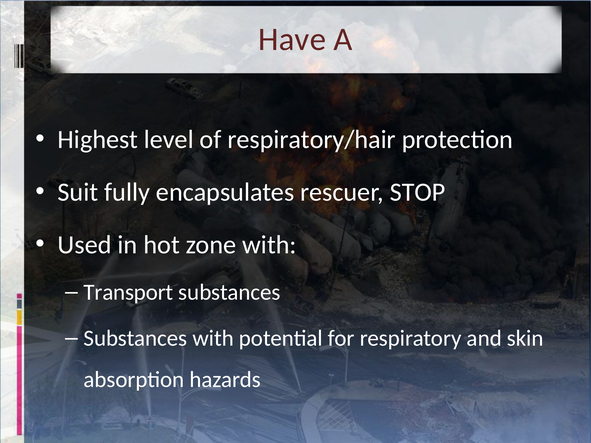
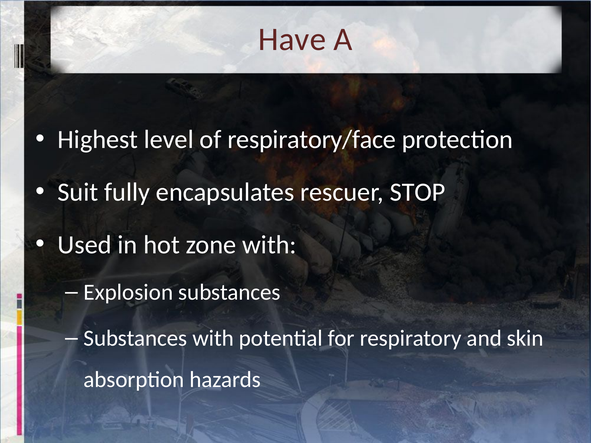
respiratory/hair: respiratory/hair -> respiratory/face
Transport: Transport -> Explosion
